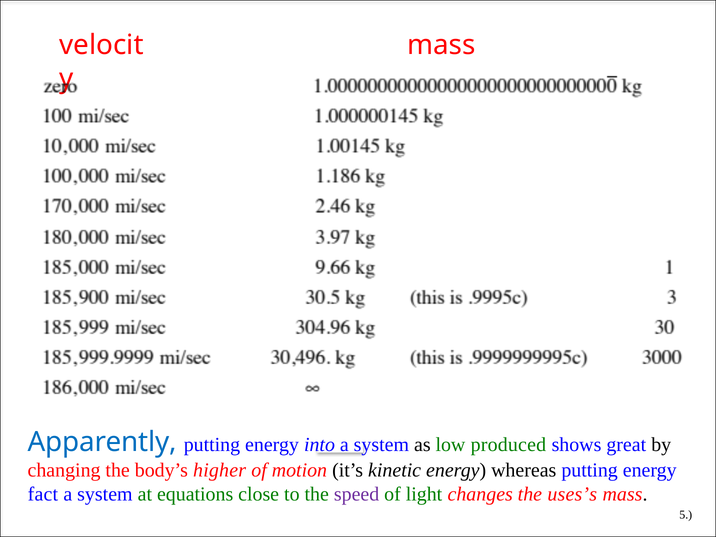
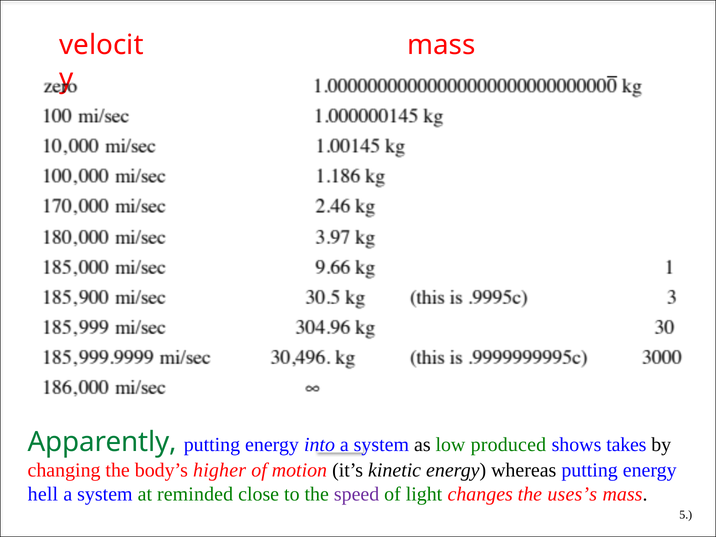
Apparently colour: blue -> green
great: great -> takes
fact: fact -> hell
equations: equations -> reminded
